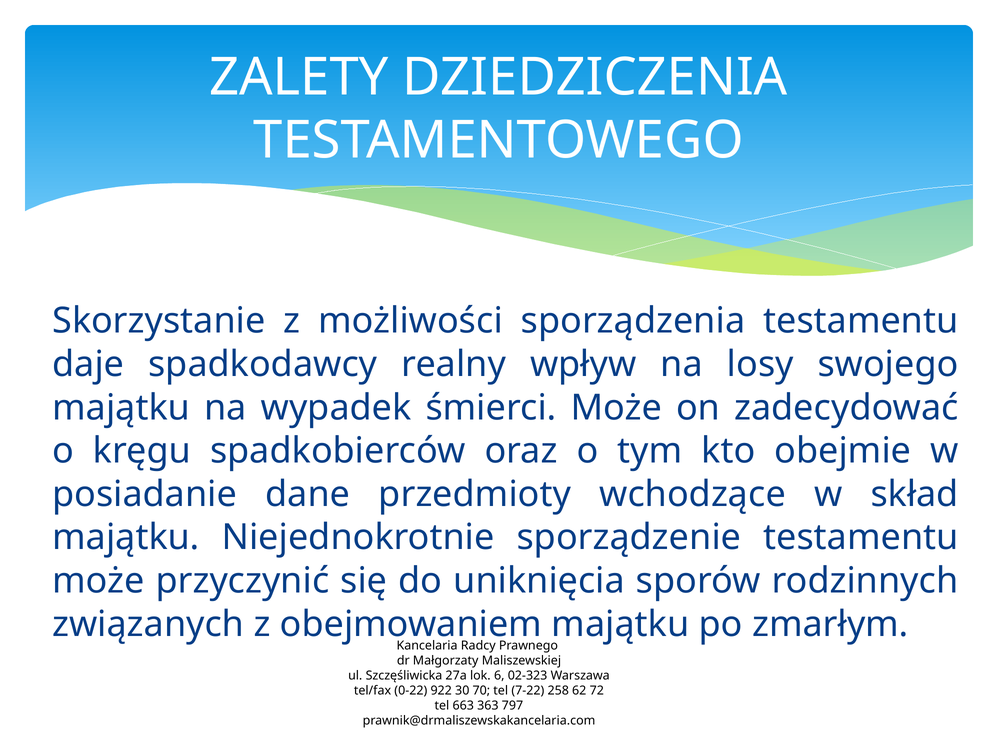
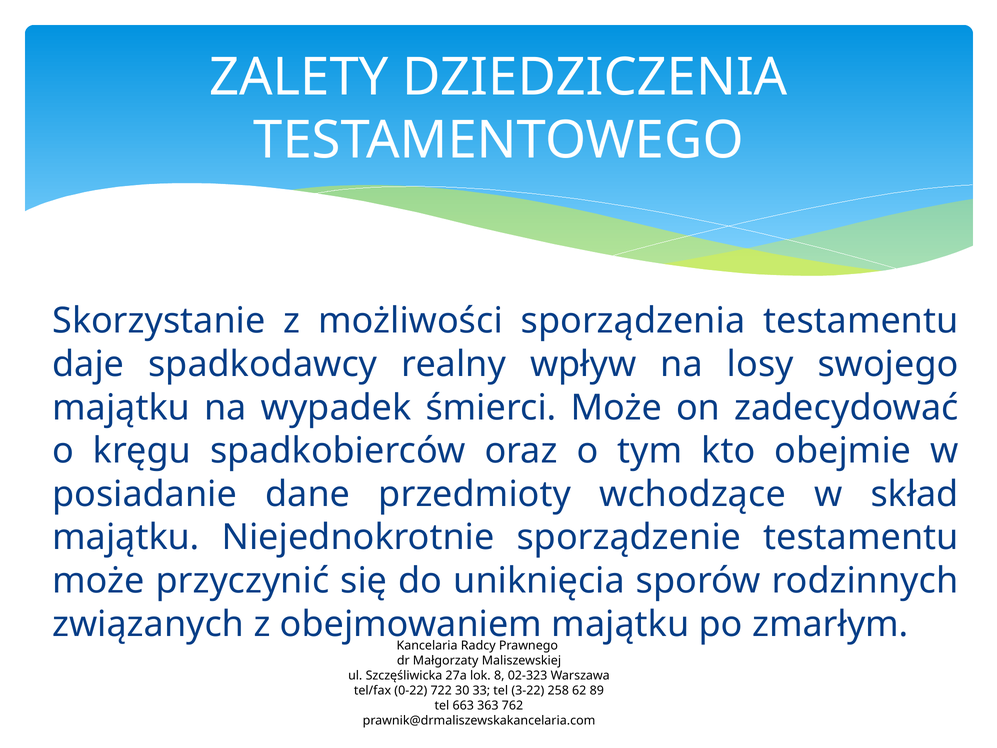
6: 6 -> 8
922: 922 -> 722
70: 70 -> 33
7-22: 7-22 -> 3-22
72: 72 -> 89
797: 797 -> 762
